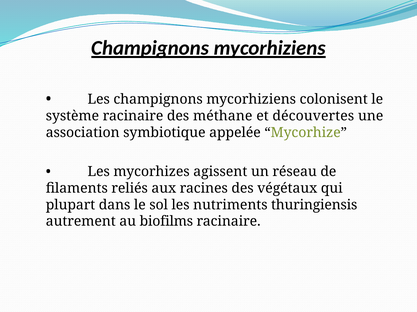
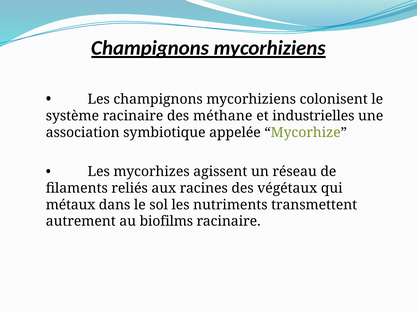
découvertes: découvertes -> industrielles
plupart: plupart -> métaux
thuringiensis: thuringiensis -> transmettent
